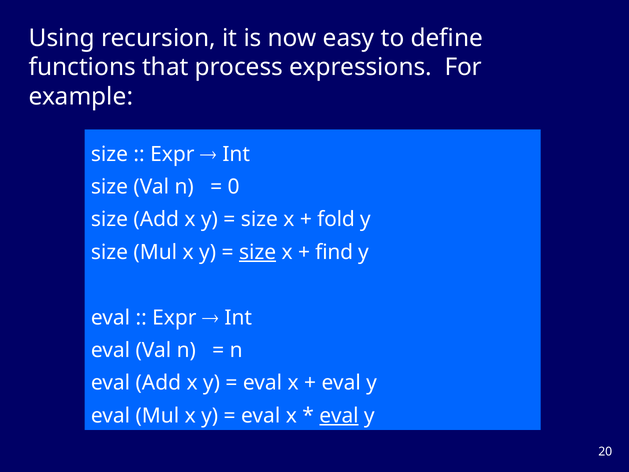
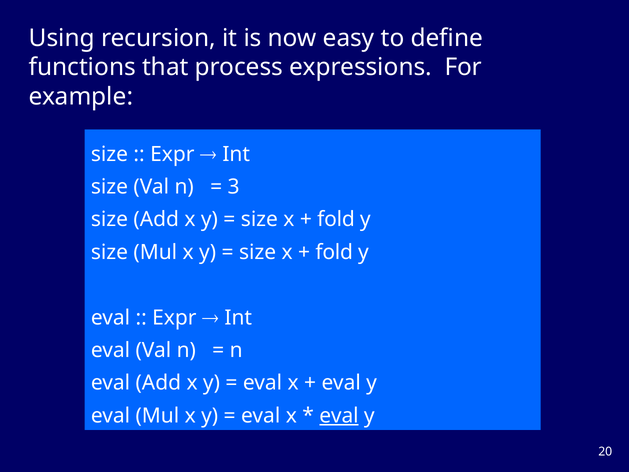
0: 0 -> 3
size at (258, 252) underline: present -> none
find at (334, 252): find -> fold
